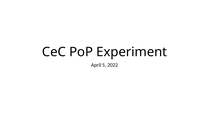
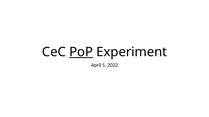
PoP underline: none -> present
